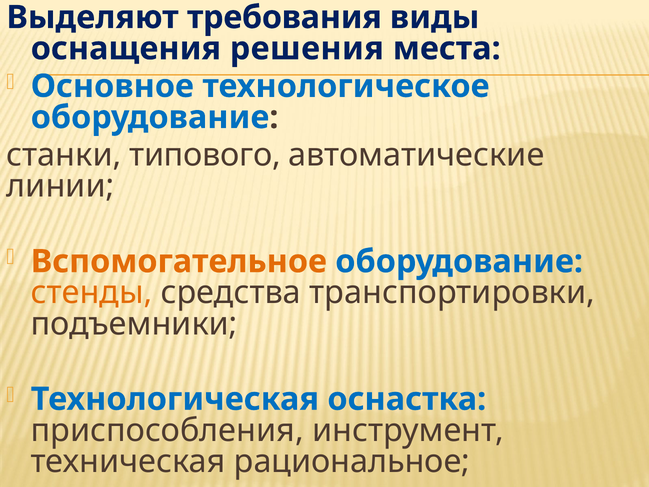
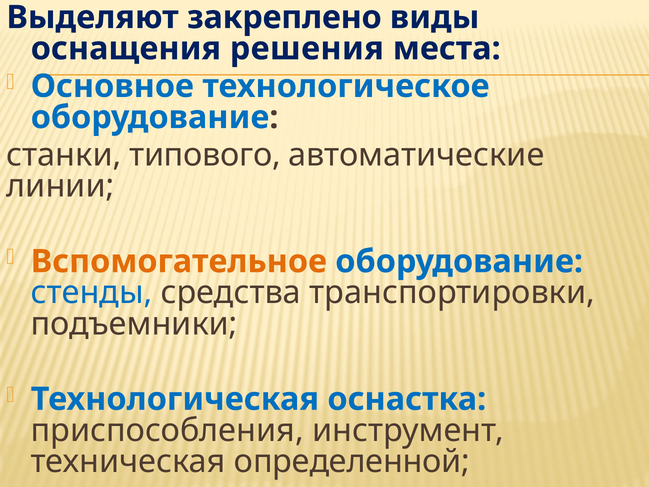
требования: требования -> закреплено
стенды colour: orange -> blue
рациональное: рациональное -> определенной
